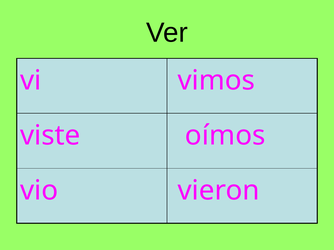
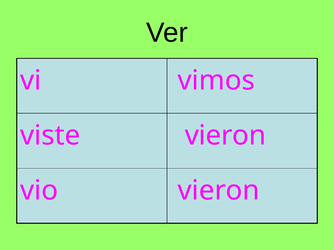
viste oímos: oímos -> vieron
